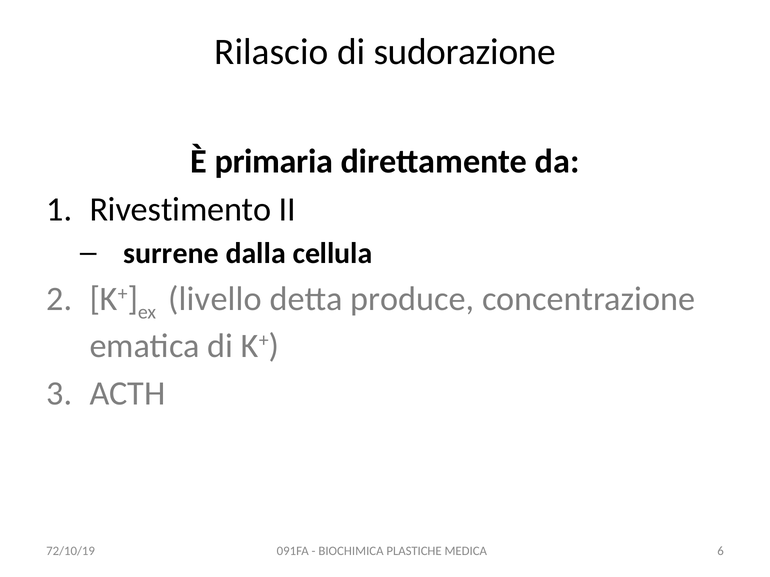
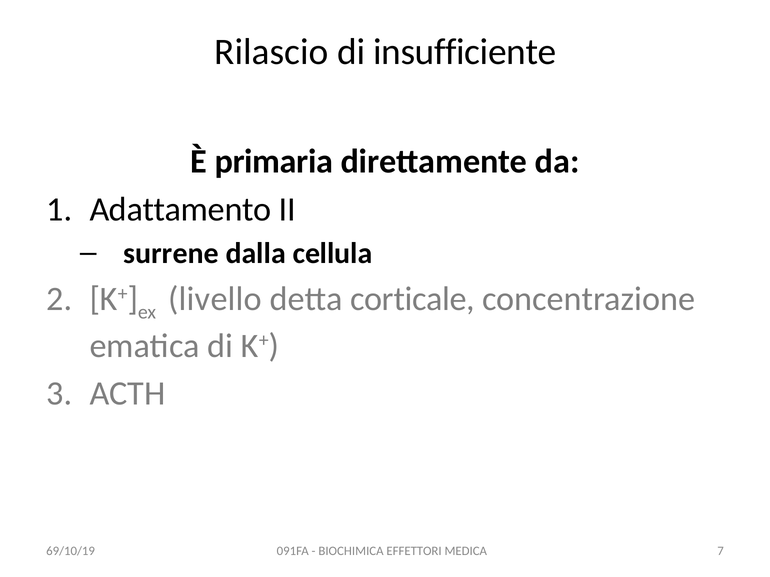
sudorazione: sudorazione -> insufficiente
Rivestimento: Rivestimento -> Adattamento
produce: produce -> corticale
PLASTICHE: PLASTICHE -> EFFETTORI
6: 6 -> 7
72/10/19: 72/10/19 -> 69/10/19
